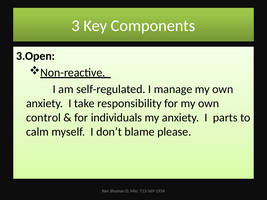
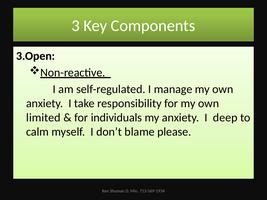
control: control -> limited
parts: parts -> deep
